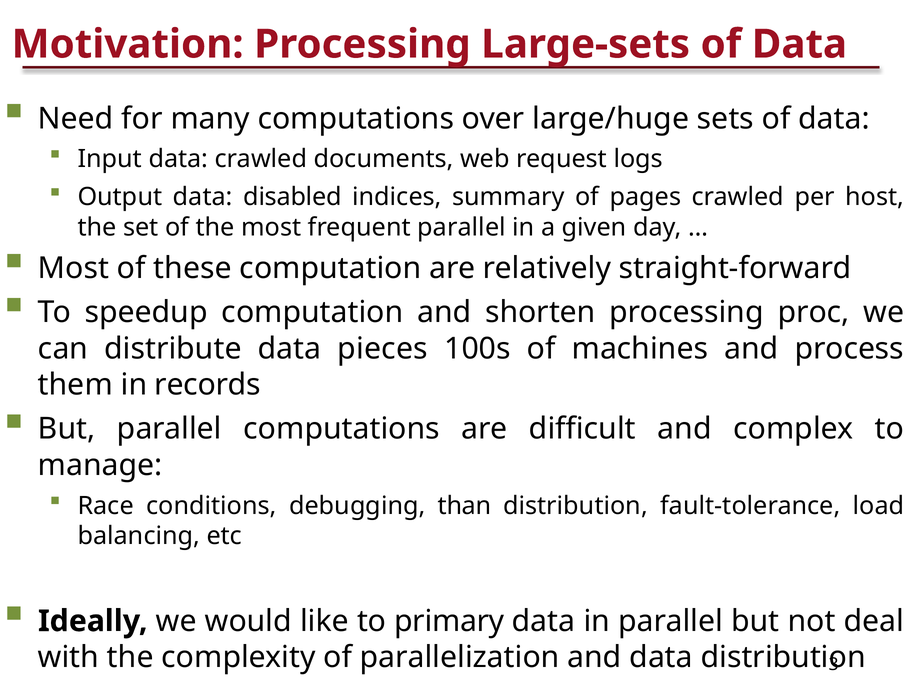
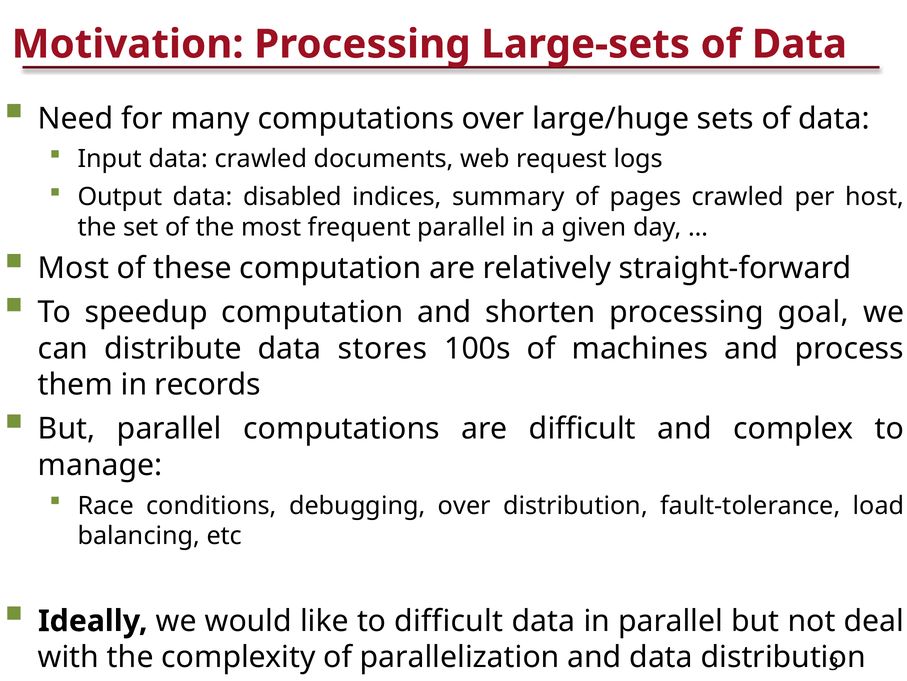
proc: proc -> goal
pieces: pieces -> stores
debugging than: than -> over
to primary: primary -> difficult
